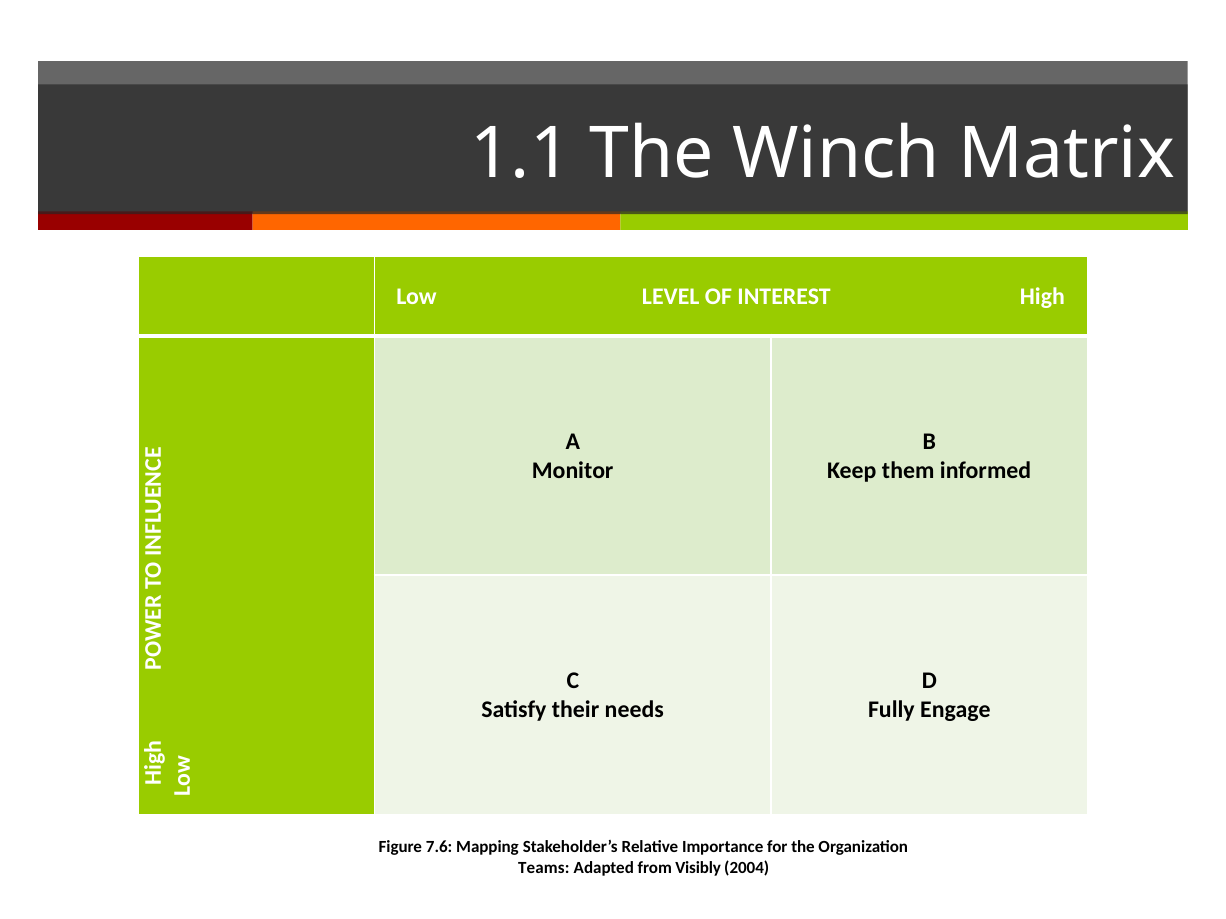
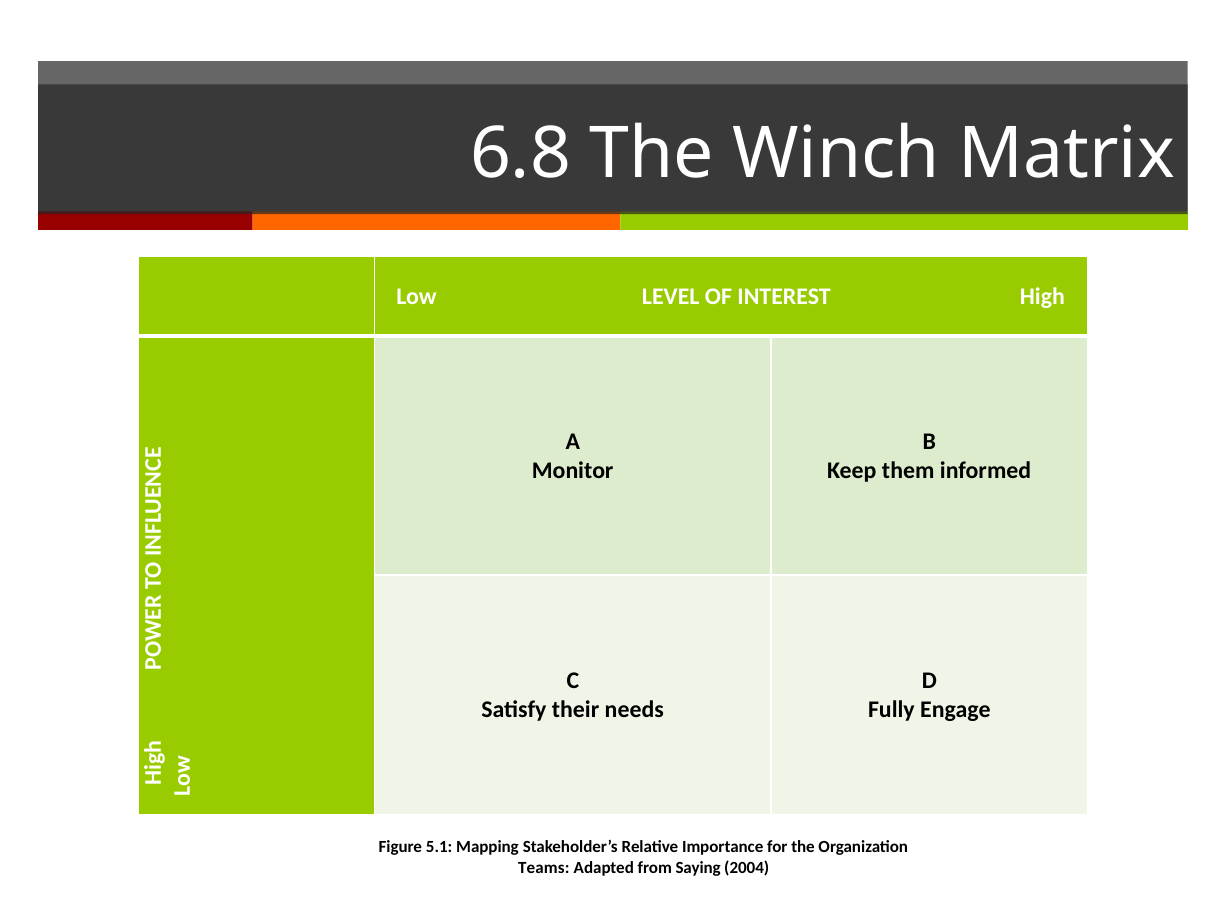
1.1: 1.1 -> 6.8
7.6: 7.6 -> 5.1
Visibly: Visibly -> Saying
